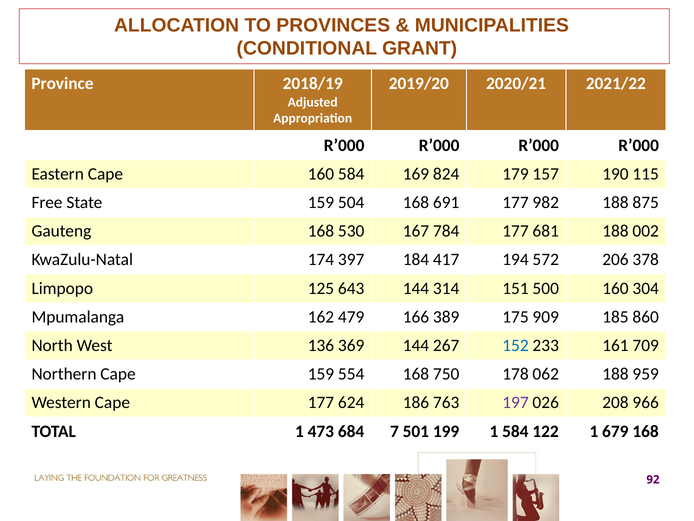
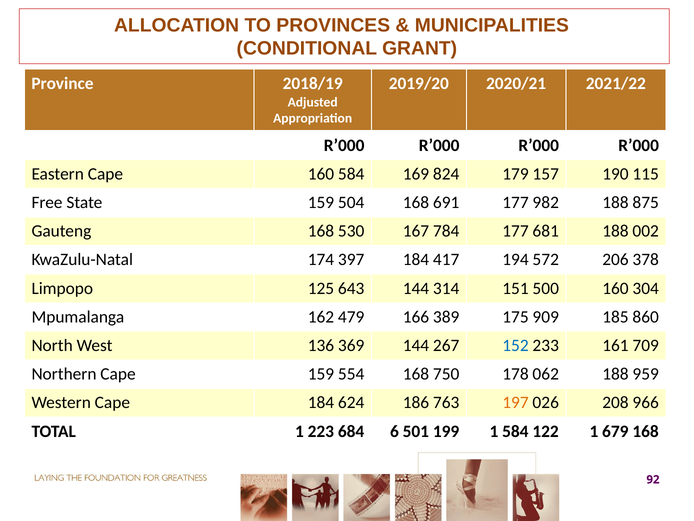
Cape 177: 177 -> 184
197 colour: purple -> orange
473: 473 -> 223
7: 7 -> 6
